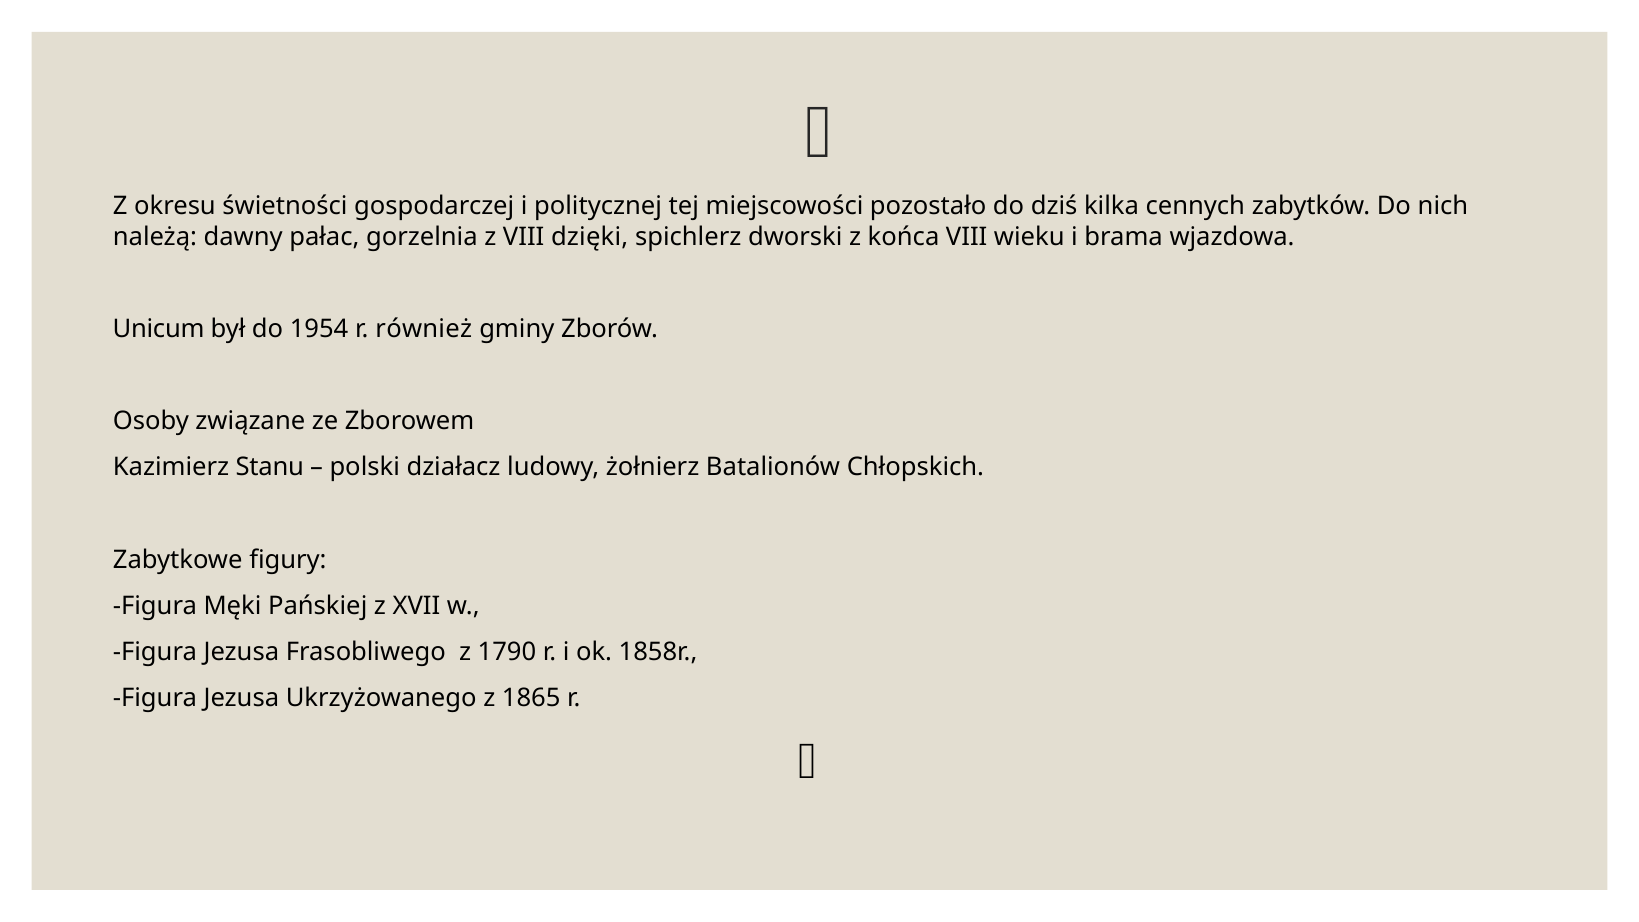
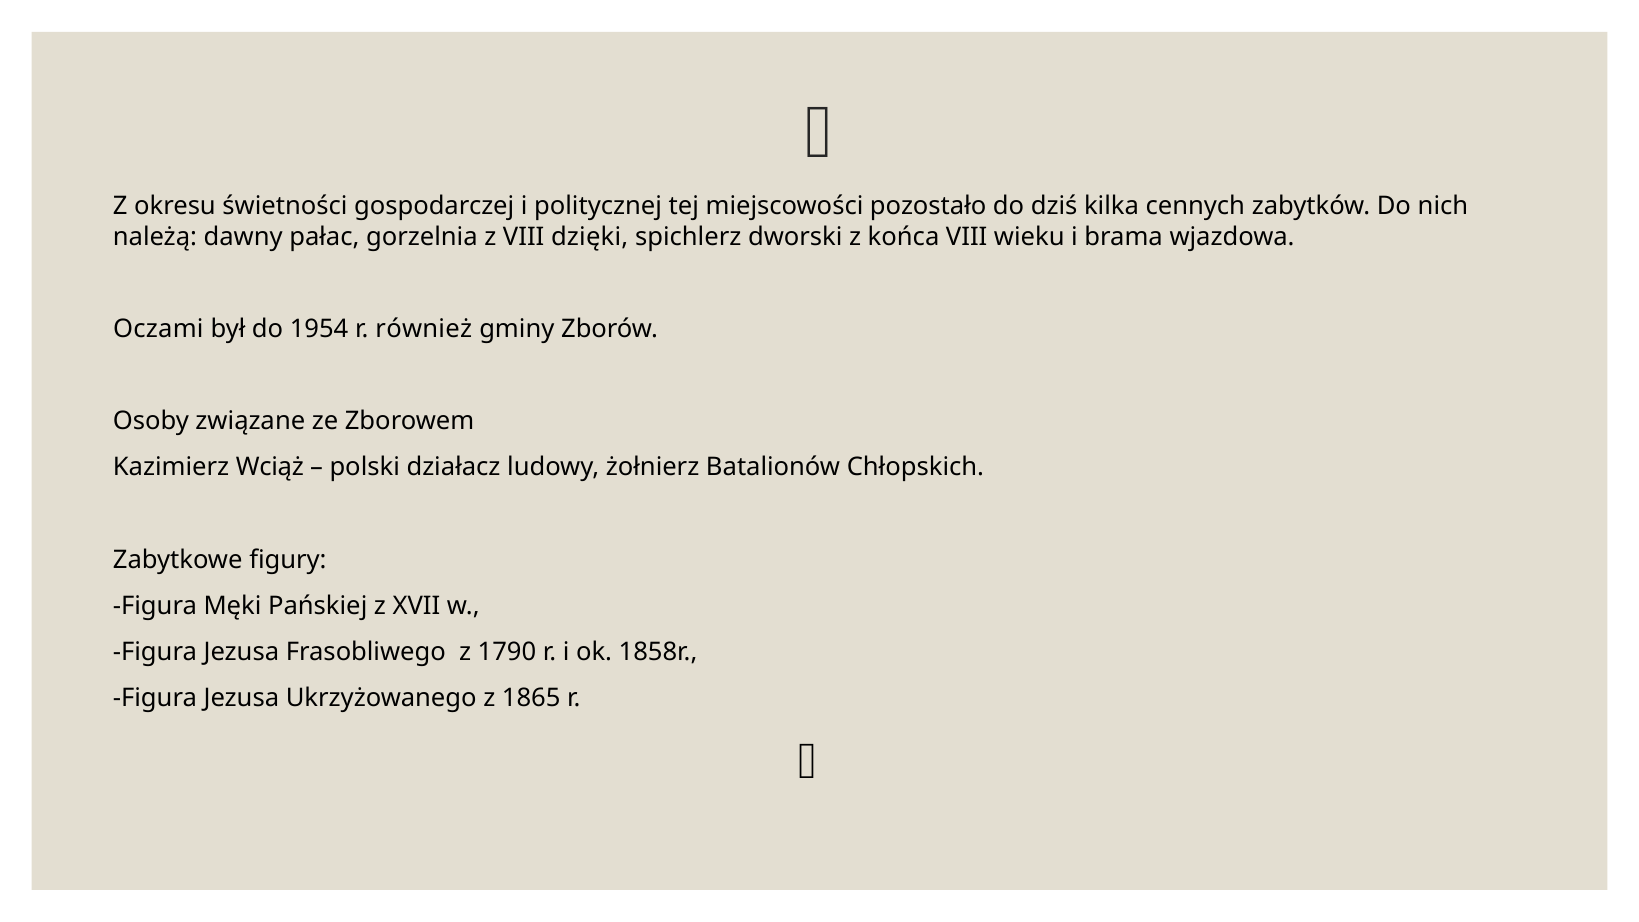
Unicum: Unicum -> Oczami
Stanu: Stanu -> Wciąż
